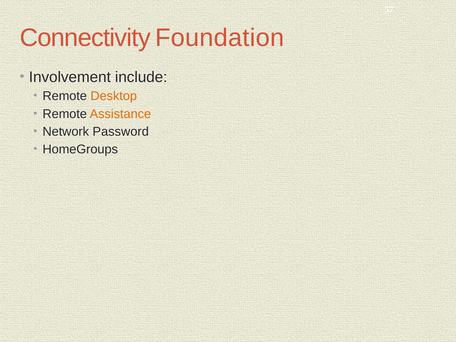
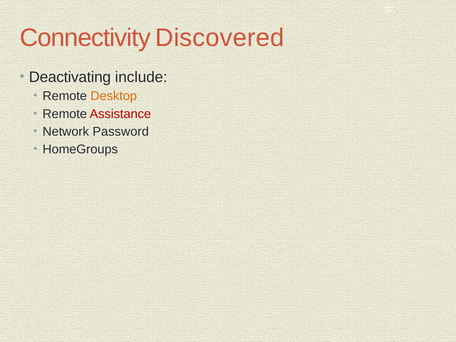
Foundation: Foundation -> Discovered
Involvement: Involvement -> Deactivating
Assistance colour: orange -> red
